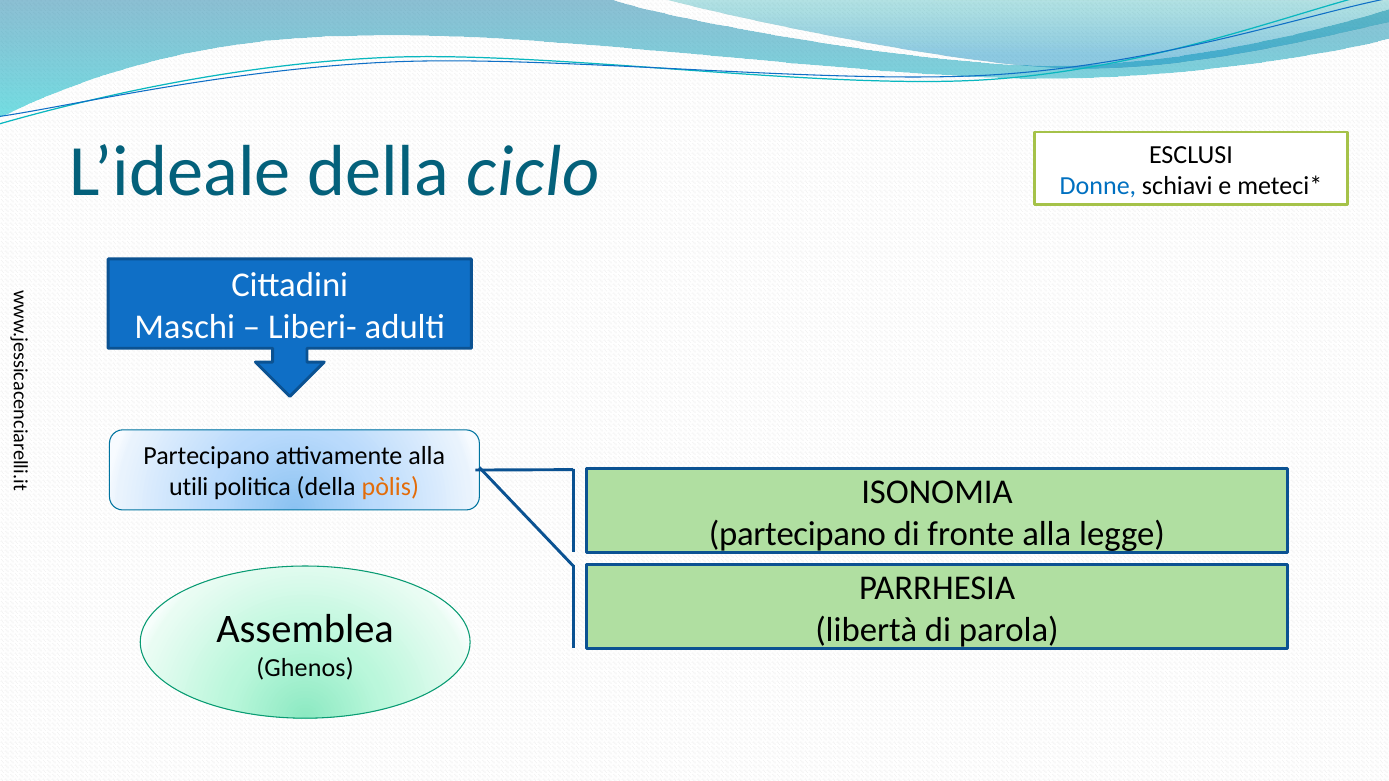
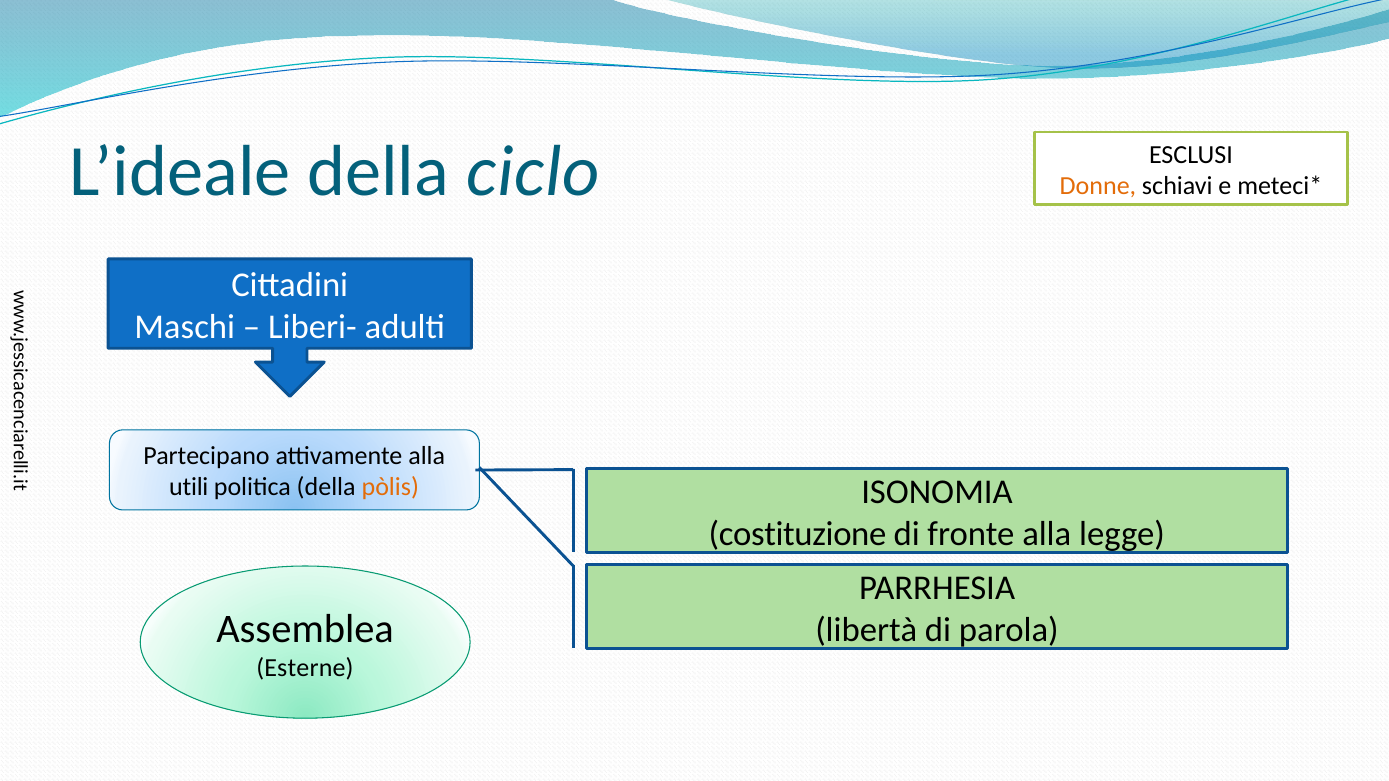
Donne colour: blue -> orange
partecipano at (797, 534): partecipano -> costituzione
Ghenos: Ghenos -> Esterne
